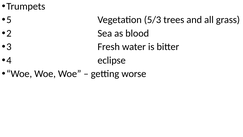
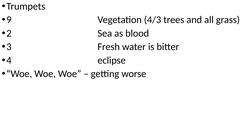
5: 5 -> 9
5/3: 5/3 -> 4/3
